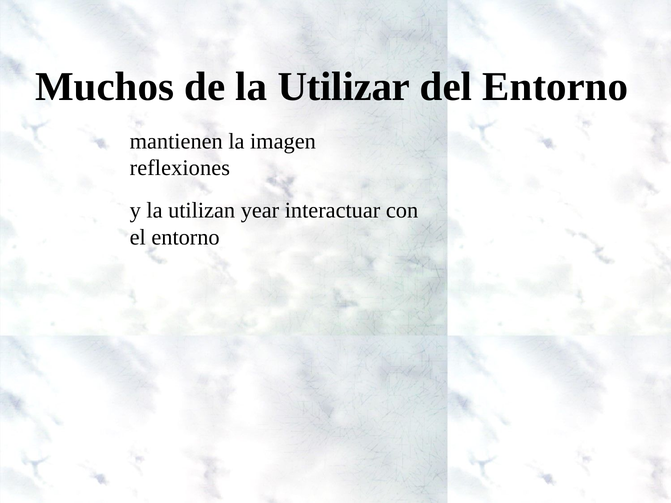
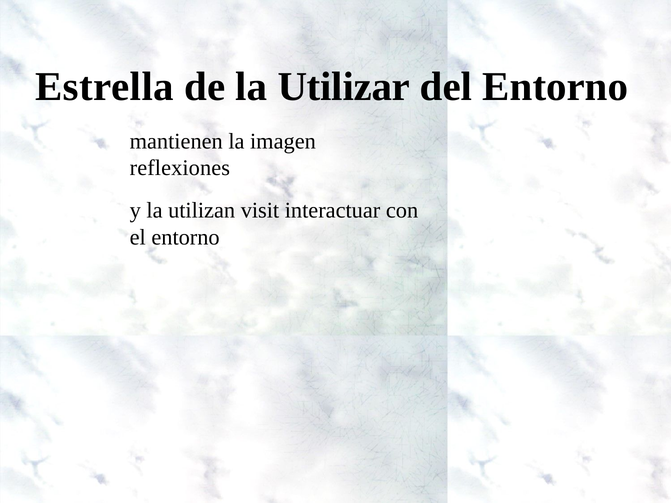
Muchos: Muchos -> Estrella
year: year -> visit
